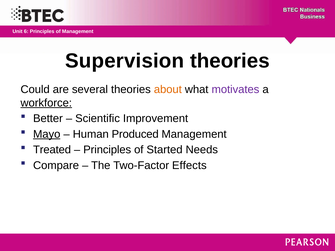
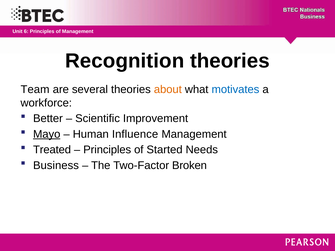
Supervision: Supervision -> Recognition
Could: Could -> Team
motivates colour: purple -> blue
workforce underline: present -> none
Produced: Produced -> Influence
Compare: Compare -> Business
Effects: Effects -> Broken
